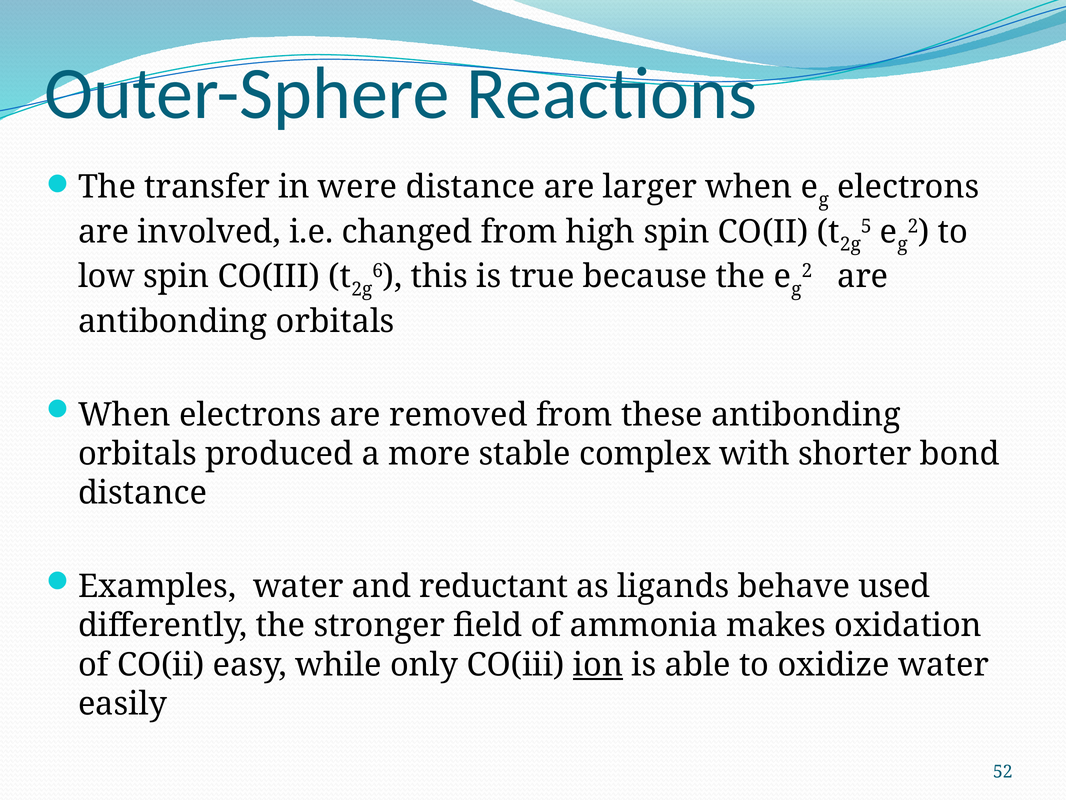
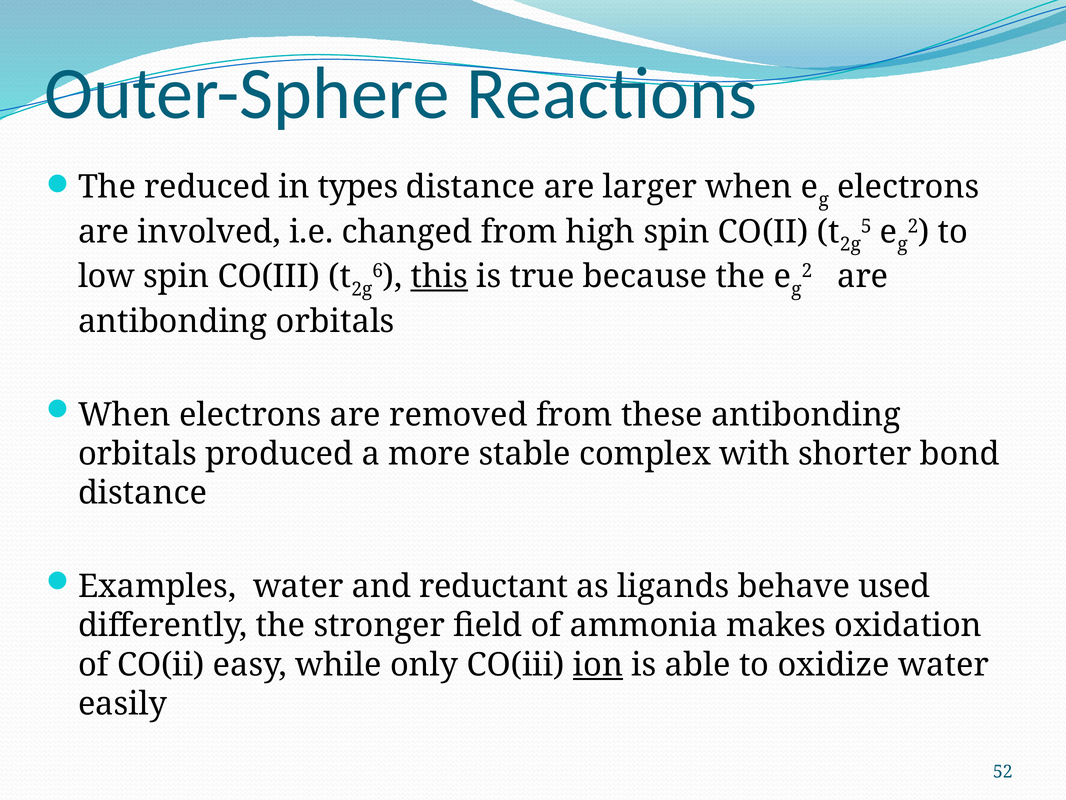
transfer: transfer -> reduced
were: were -> types
this underline: none -> present
